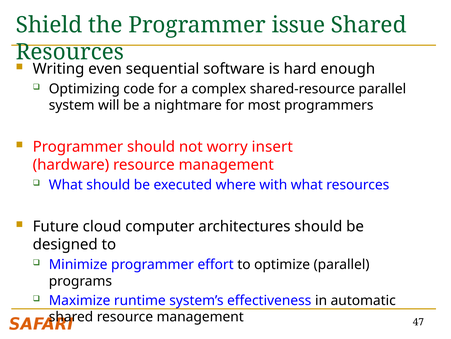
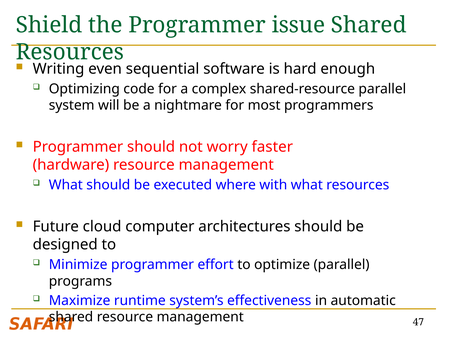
insert: insert -> faster
